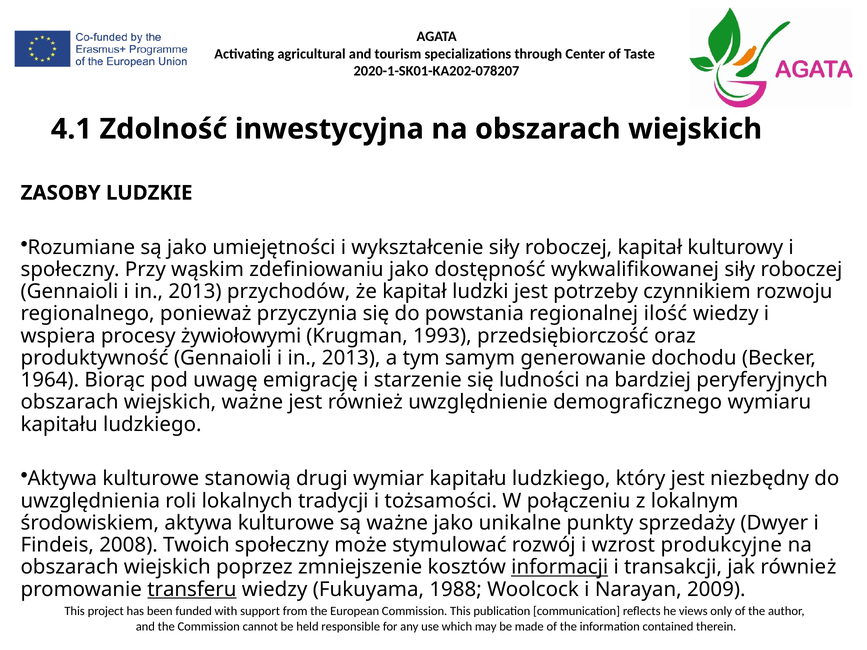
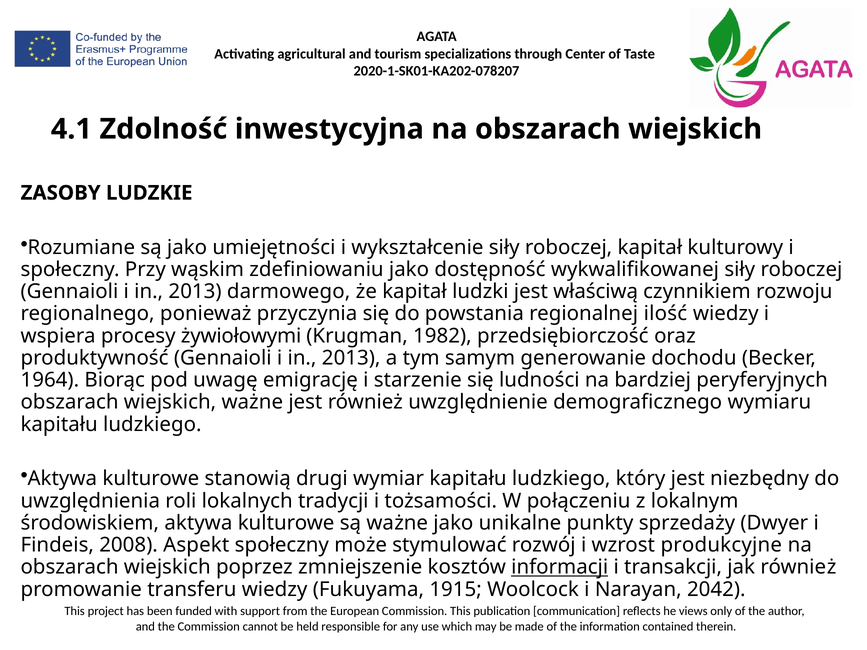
przychodów: przychodów -> darmowego
potrzeby: potrzeby -> właściwą
1993: 1993 -> 1982
Twoich: Twoich -> Aspekt
transferu underline: present -> none
1988: 1988 -> 1915
2009: 2009 -> 2042
